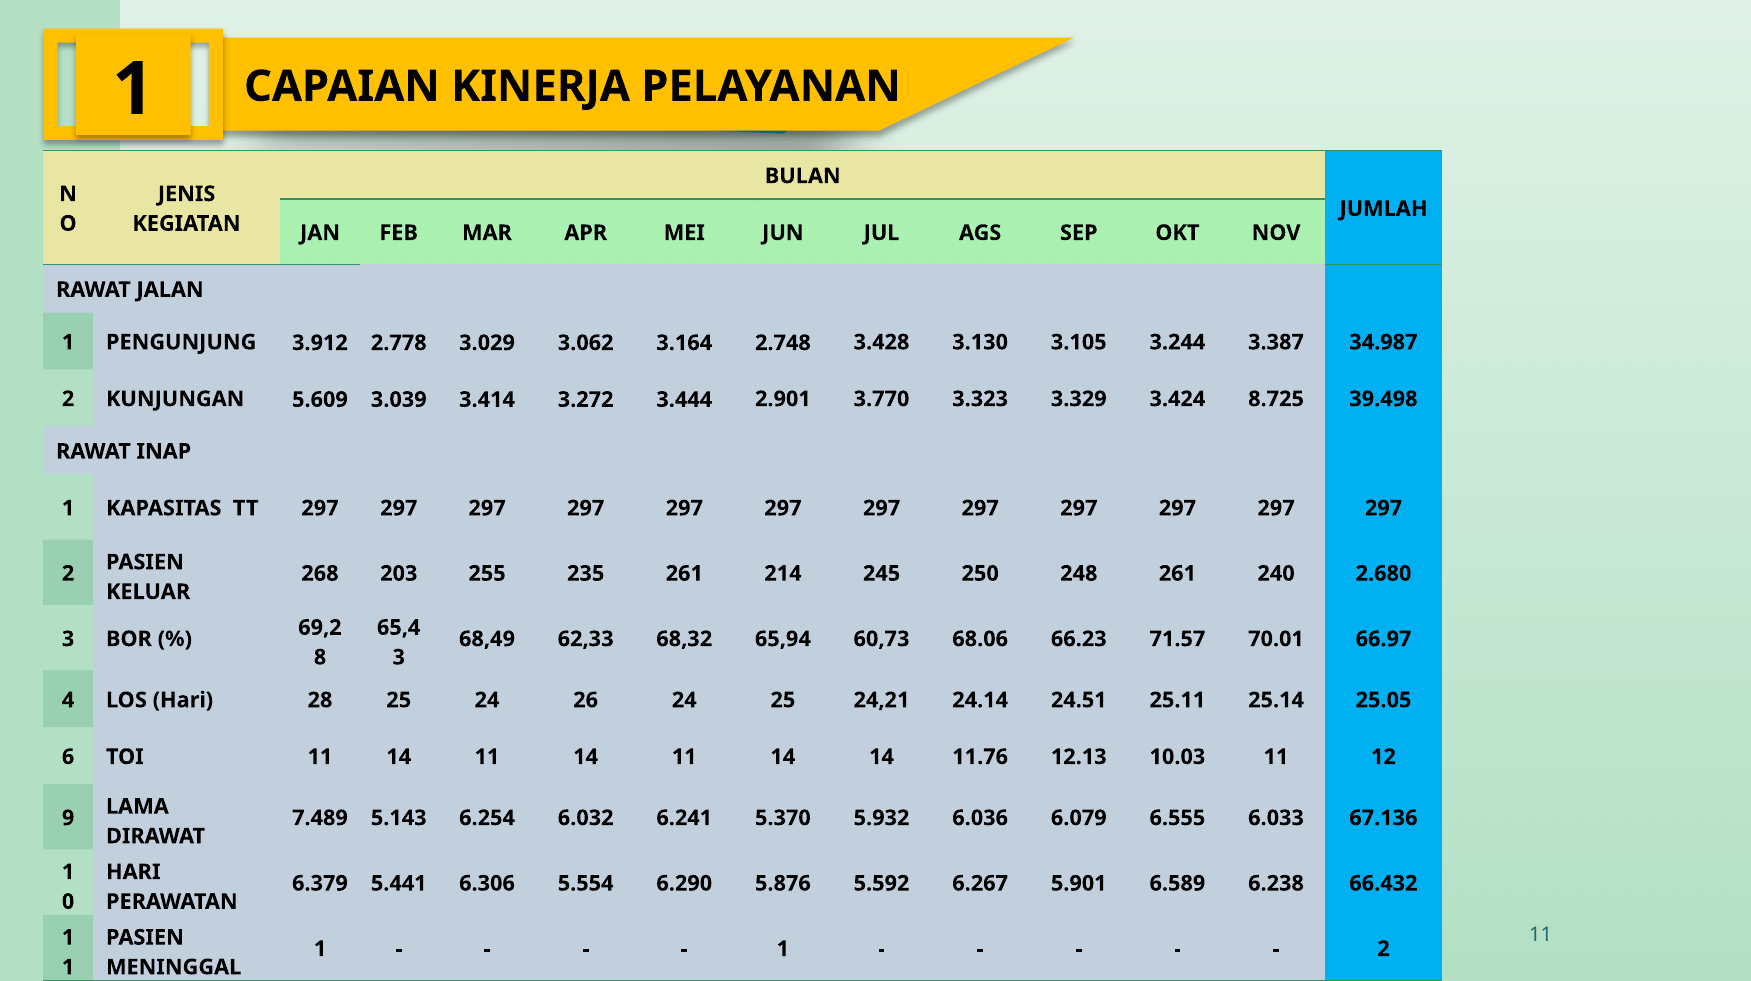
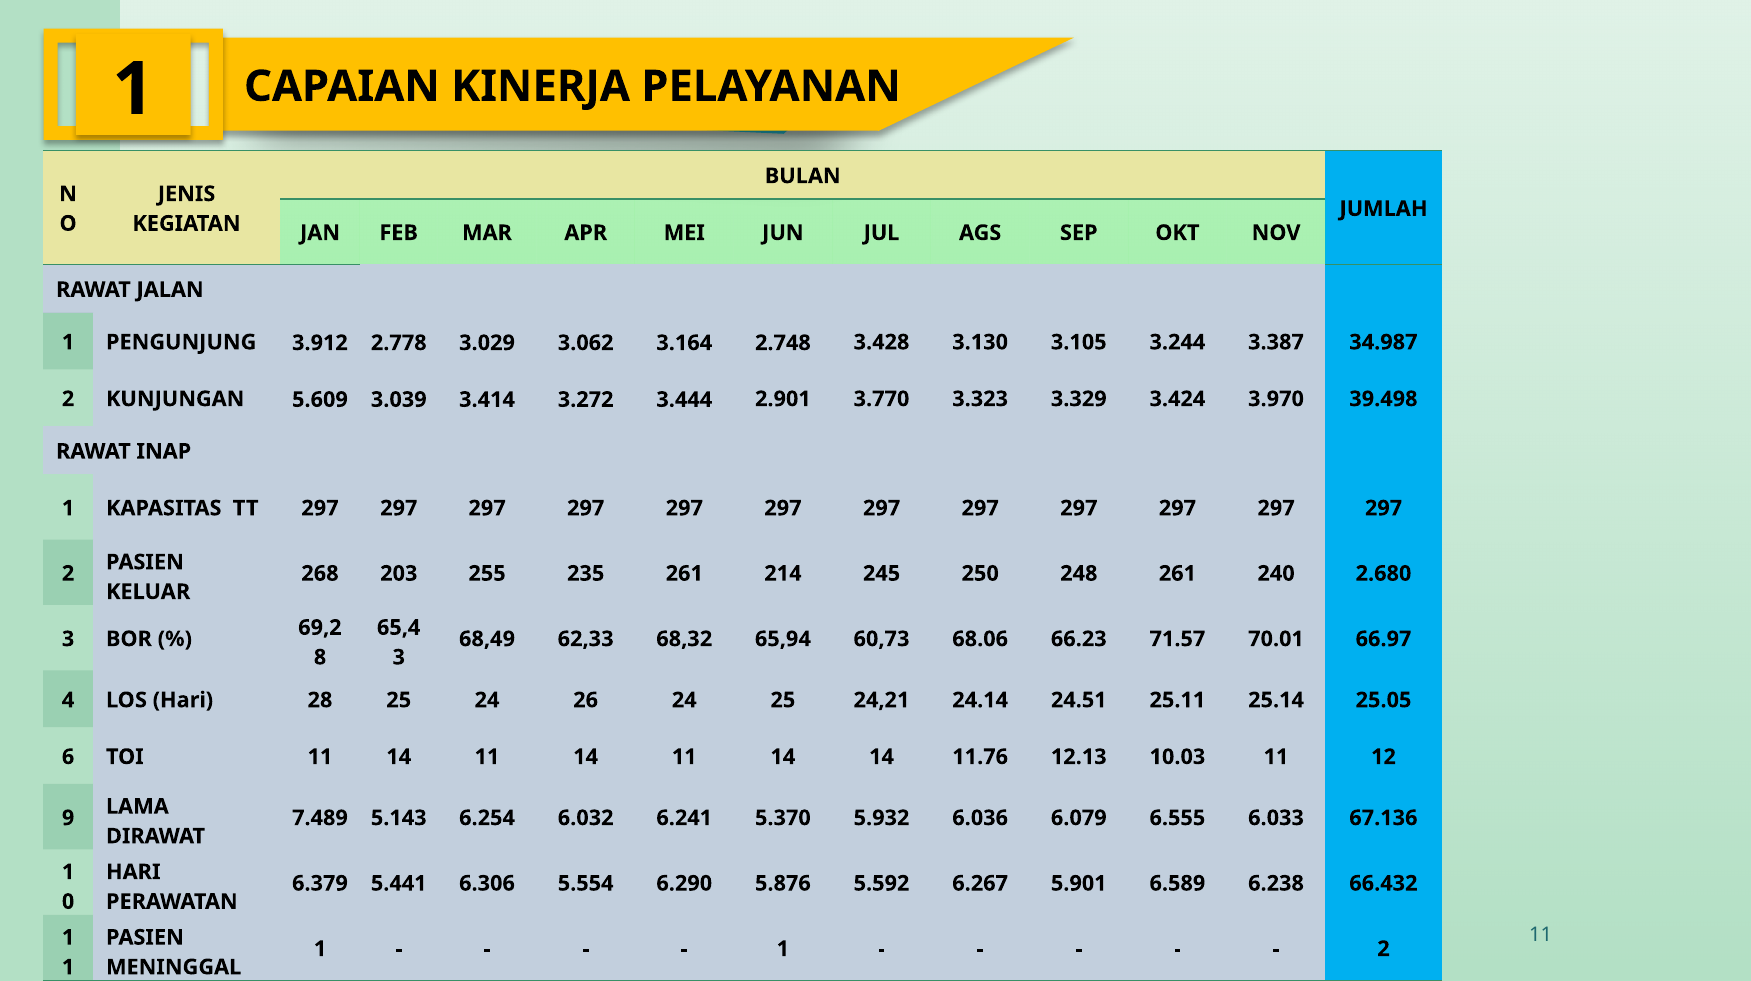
8.725: 8.725 -> 3.970
